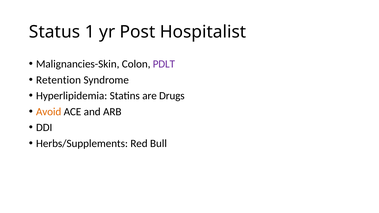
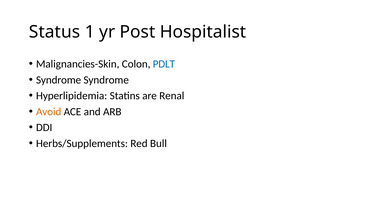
PDLT colour: purple -> blue
Retention at (58, 80): Retention -> Syndrome
Drugs: Drugs -> Renal
